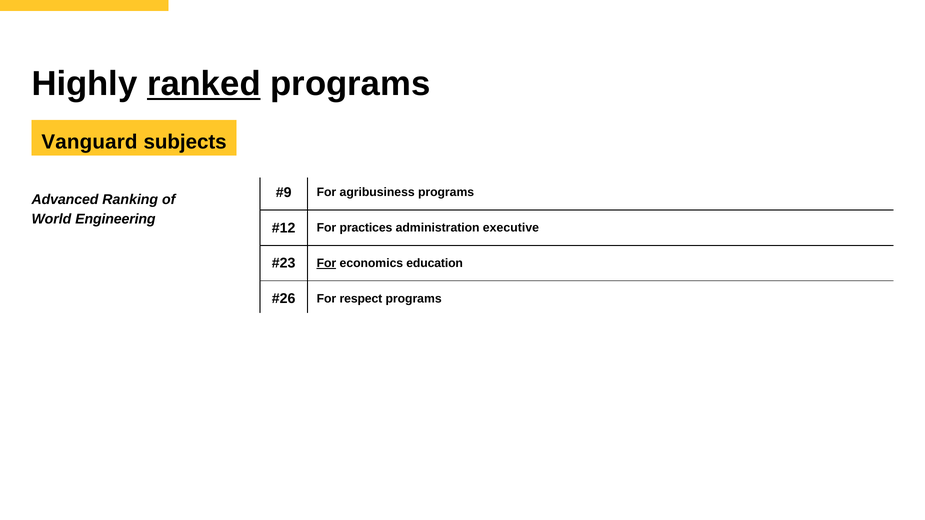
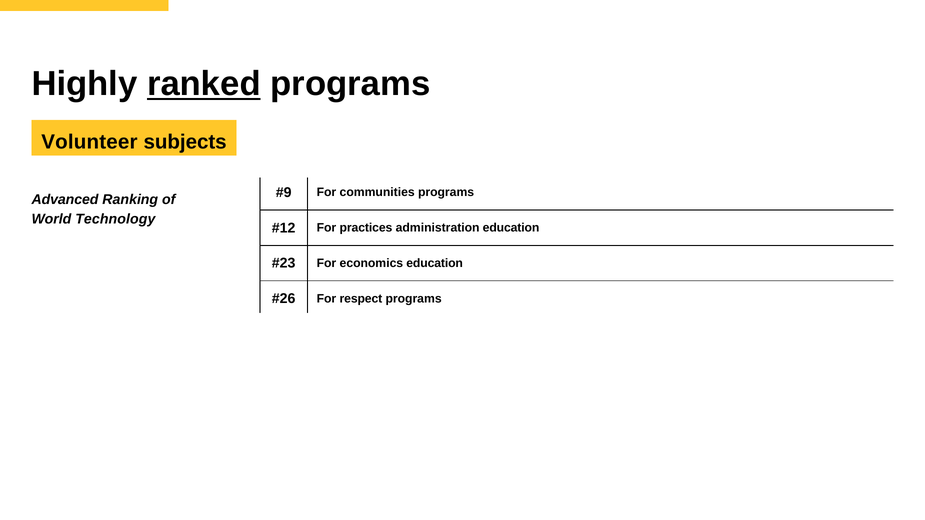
Vanguard: Vanguard -> Volunteer
agribusiness: agribusiness -> communities
Engineering: Engineering -> Technology
administration executive: executive -> education
For at (326, 263) underline: present -> none
